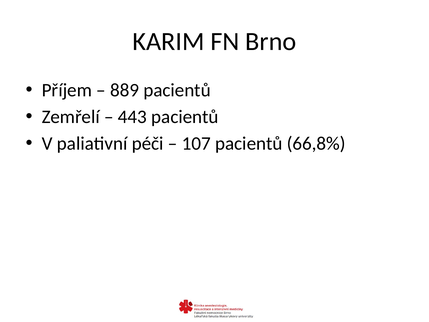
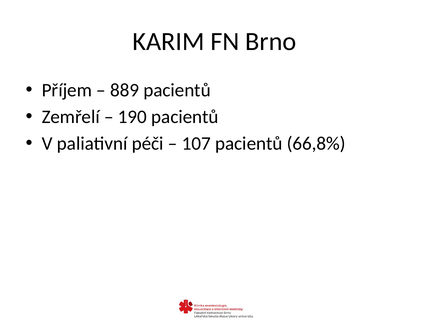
443: 443 -> 190
